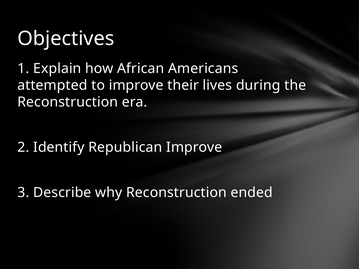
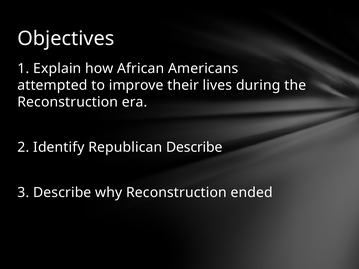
Republican Improve: Improve -> Describe
